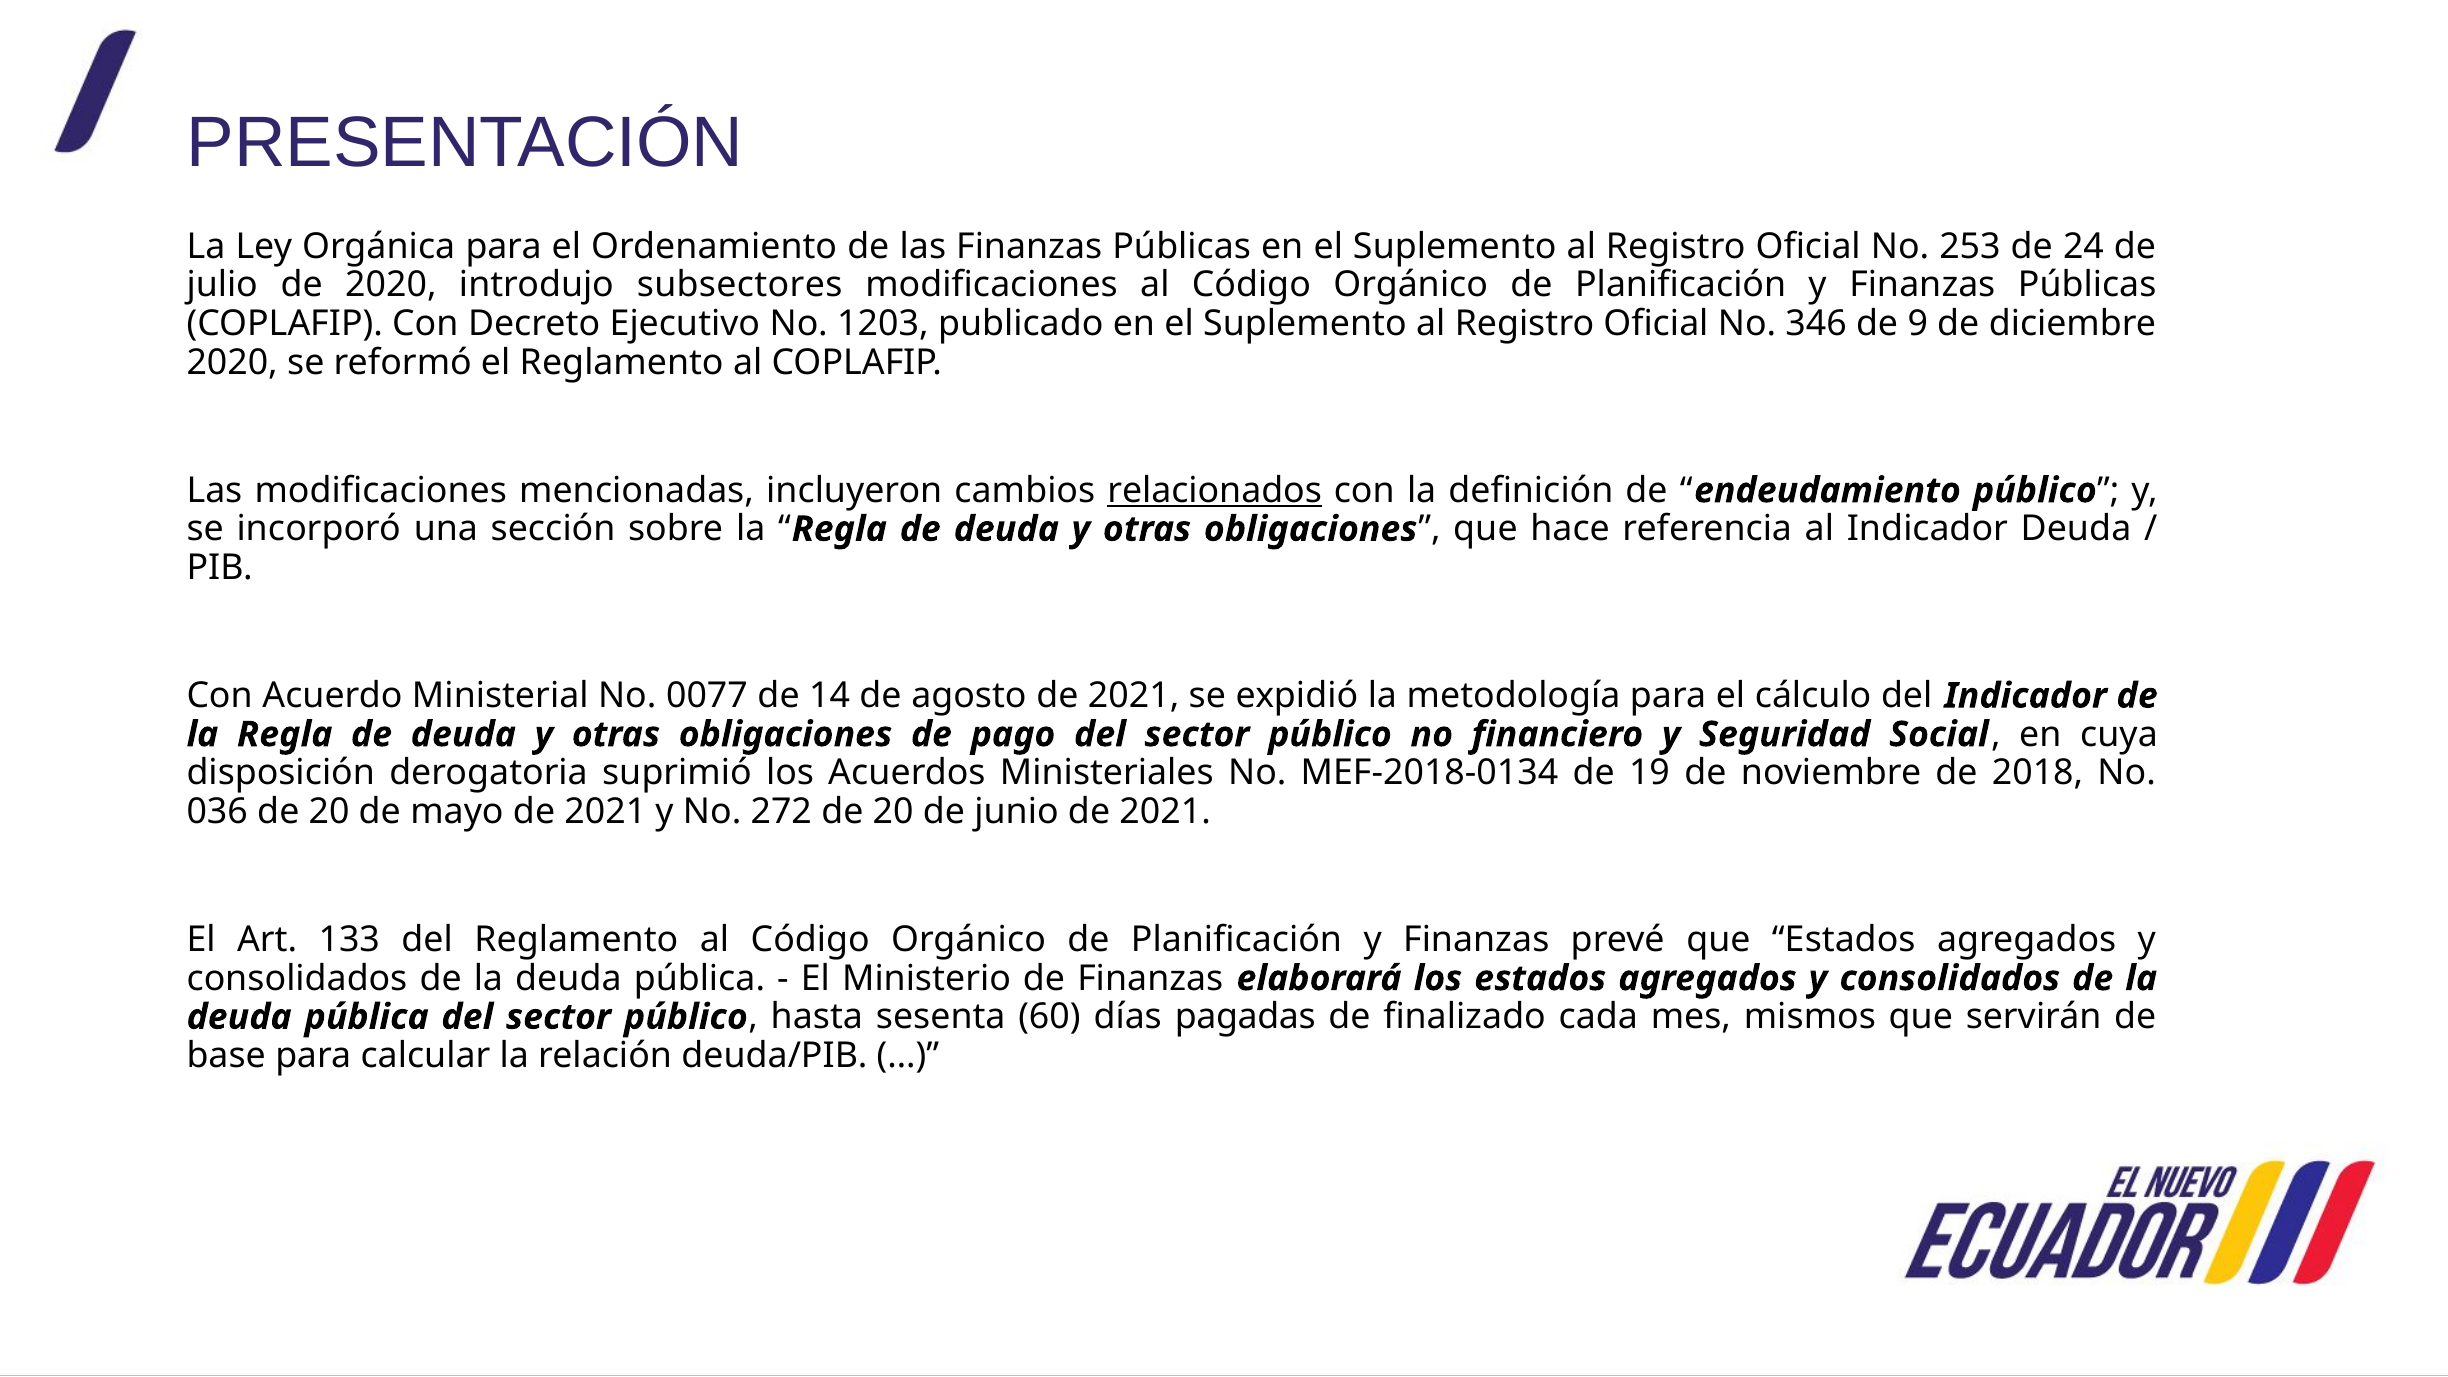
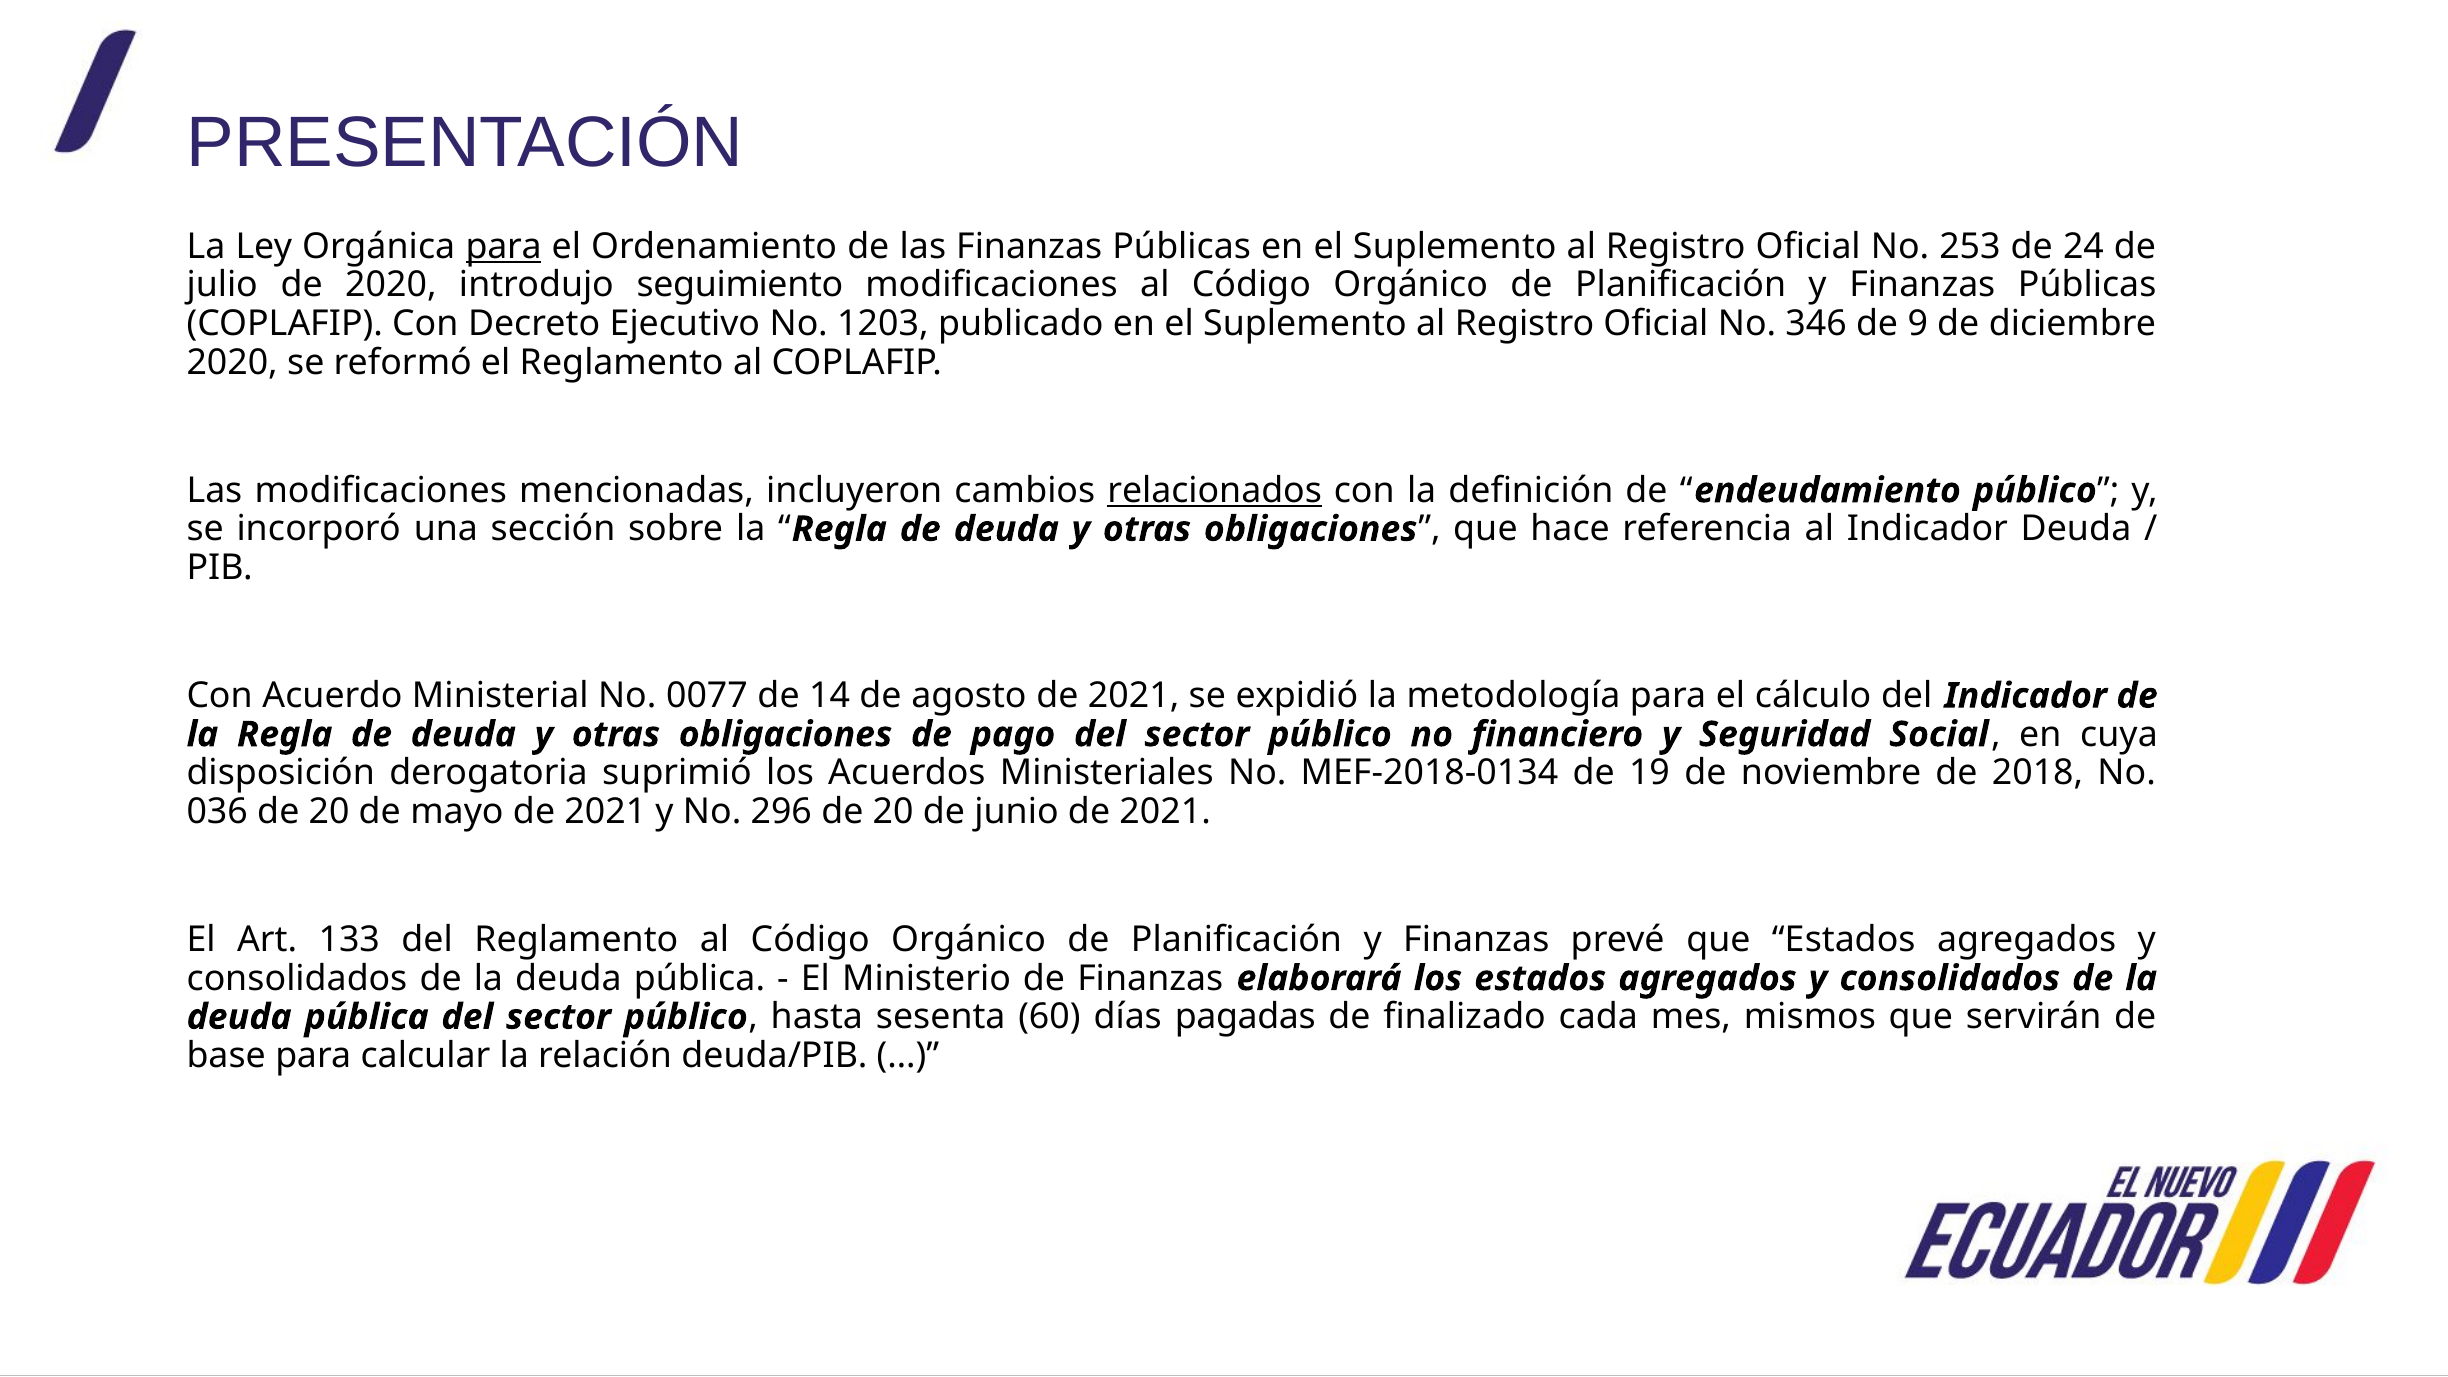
para at (504, 247) underline: none -> present
subsectores: subsectores -> seguimiento
272: 272 -> 296
